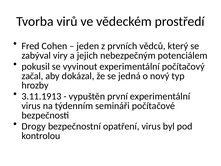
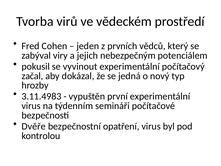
3.11.1913: 3.11.1913 -> 3.11.4983
Drogy: Drogy -> Dvěře
